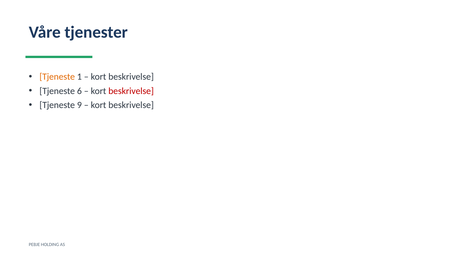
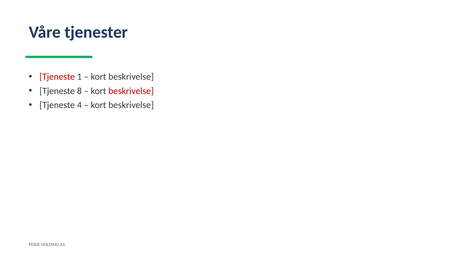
Tjeneste at (57, 77) colour: orange -> red
6: 6 -> 8
9: 9 -> 4
